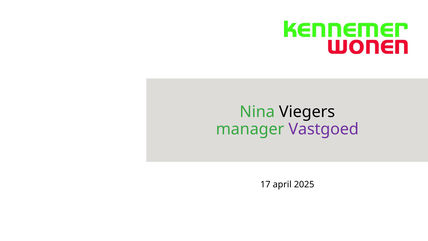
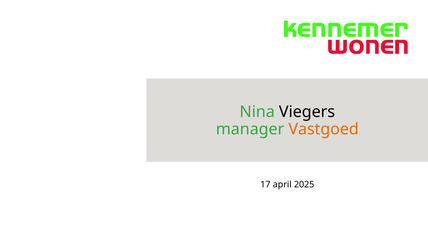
Vastgoed colour: purple -> orange
